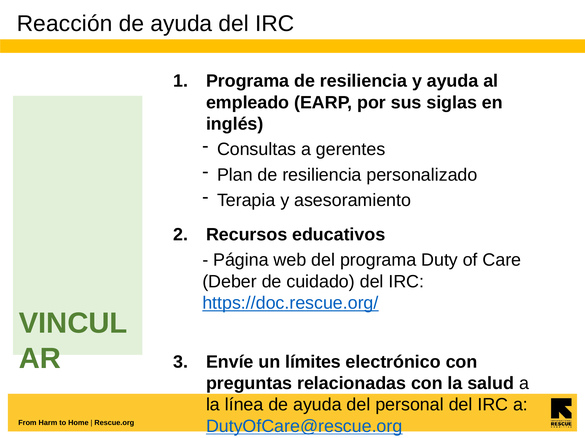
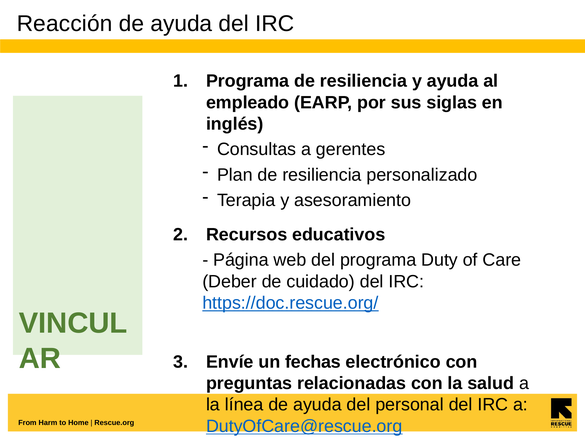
límites: límites -> fechas
